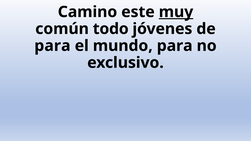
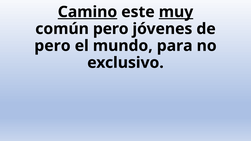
Camino underline: none -> present
común todo: todo -> pero
para at (52, 46): para -> pero
